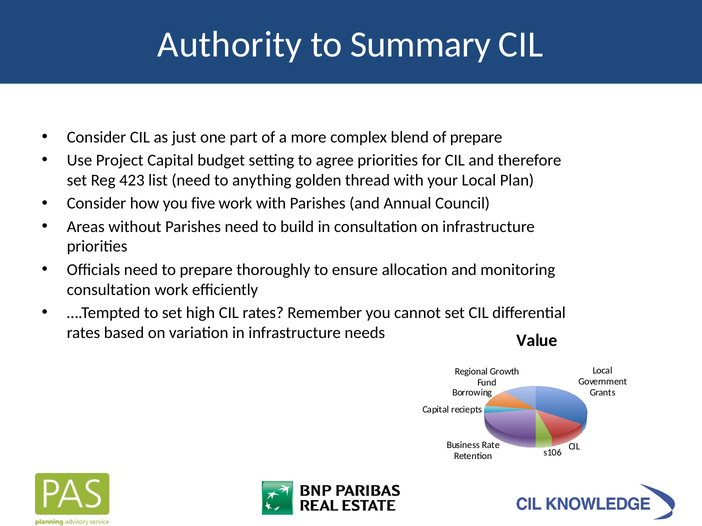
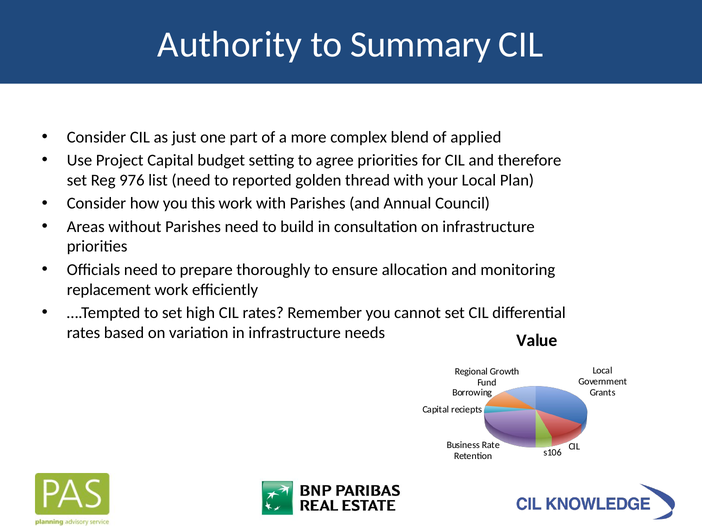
of prepare: prepare -> applied
423: 423 -> 976
anything: anything -> reported
five: five -> this
consultation at (109, 290): consultation -> replacement
